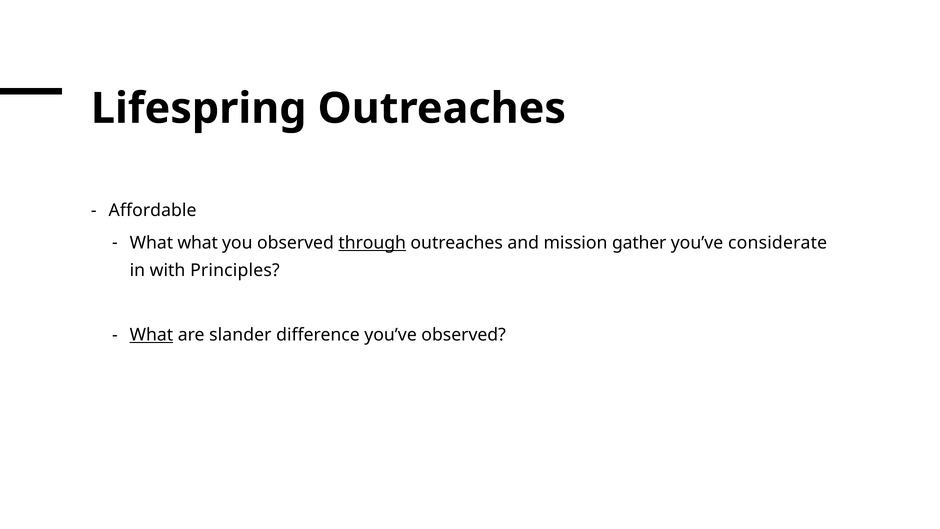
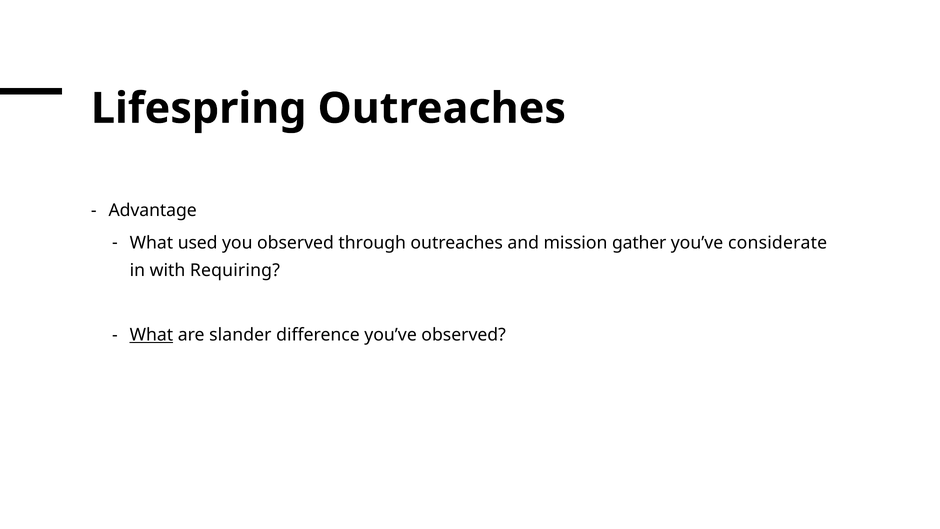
Affordable: Affordable -> Advantage
What what: what -> used
through underline: present -> none
Principles: Principles -> Requiring
